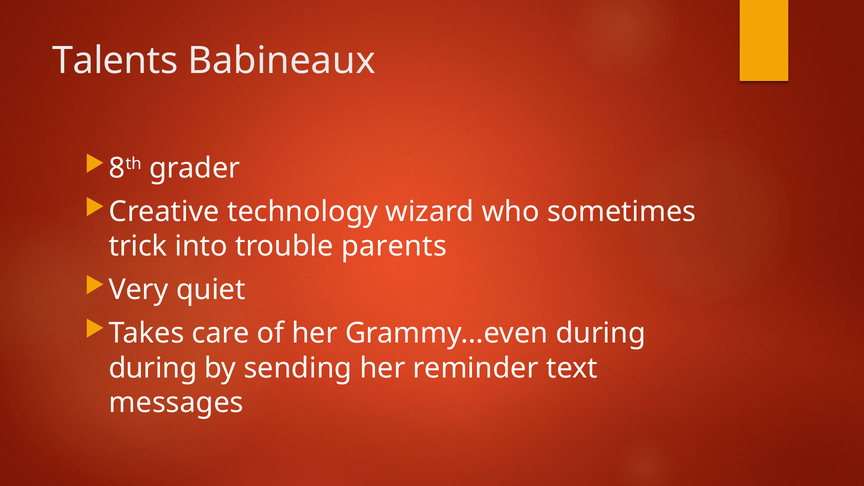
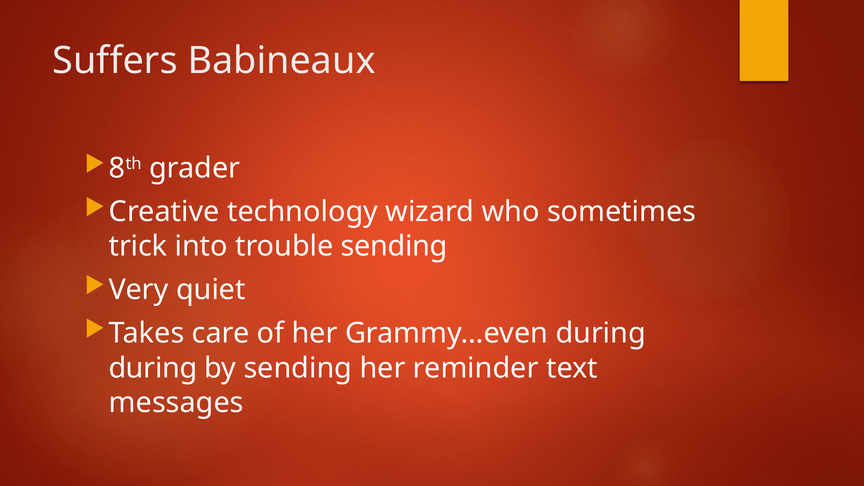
Talents: Talents -> Suffers
trouble parents: parents -> sending
